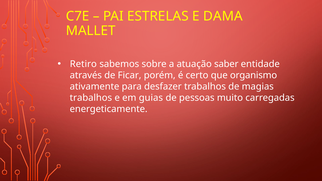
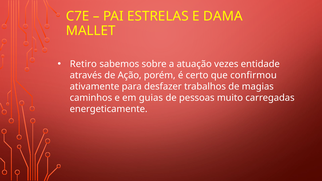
saber: saber -> vezes
Ficar: Ficar -> Ação
organismo: organismo -> confirmou
trabalhos at (91, 98): trabalhos -> caminhos
